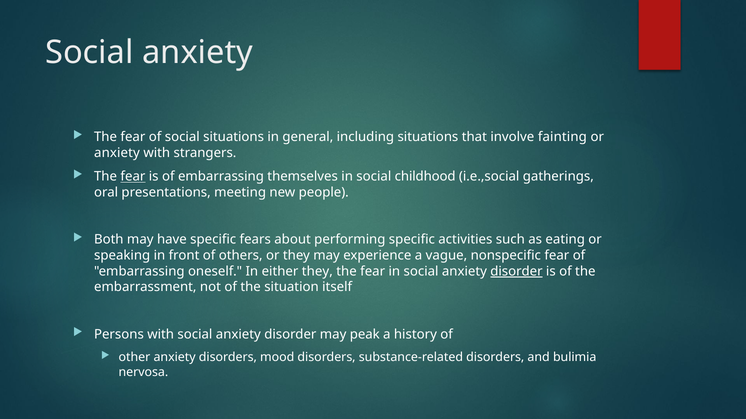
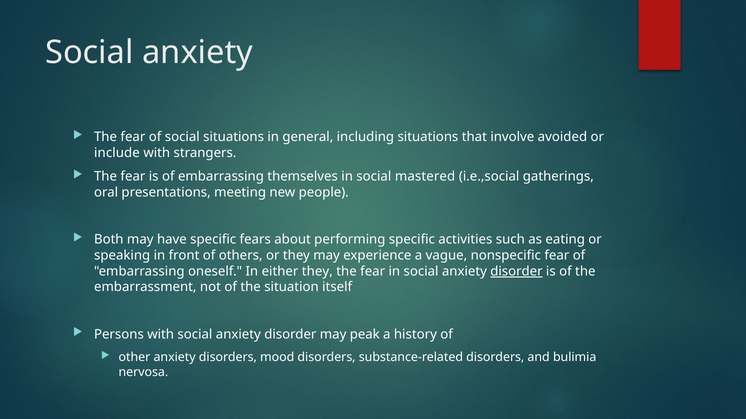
fainting: fainting -> avoided
anxiety at (117, 153): anxiety -> include
fear at (133, 177) underline: present -> none
childhood: childhood -> mastered
